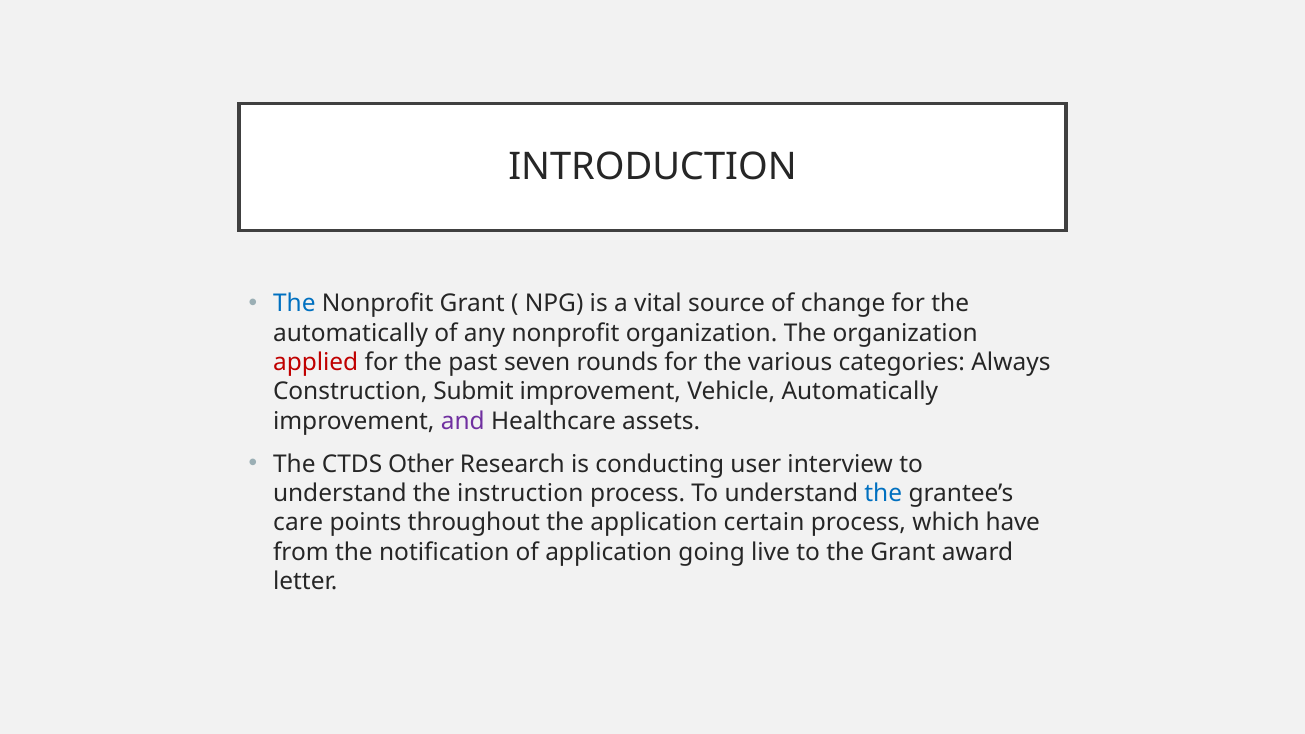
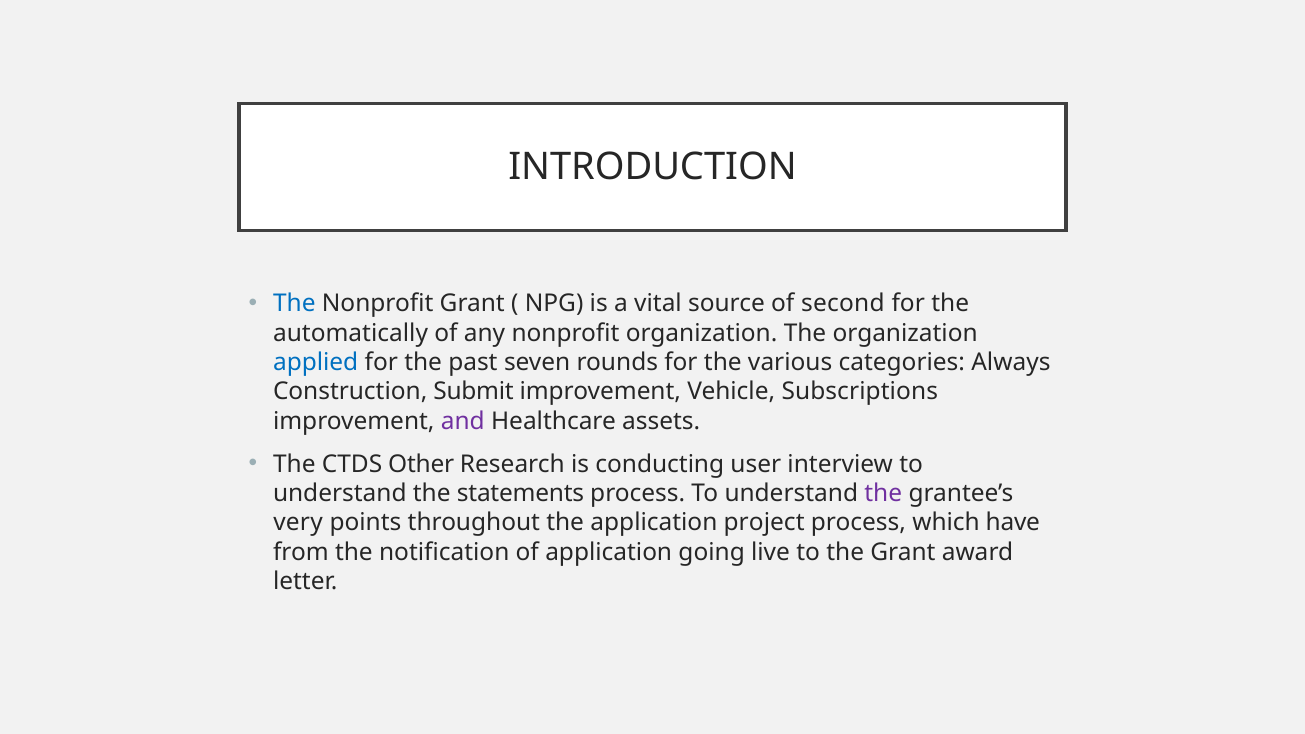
change: change -> second
applied colour: red -> blue
Vehicle Automatically: Automatically -> Subscriptions
instruction: instruction -> statements
the at (883, 493) colour: blue -> purple
care: care -> very
certain: certain -> project
